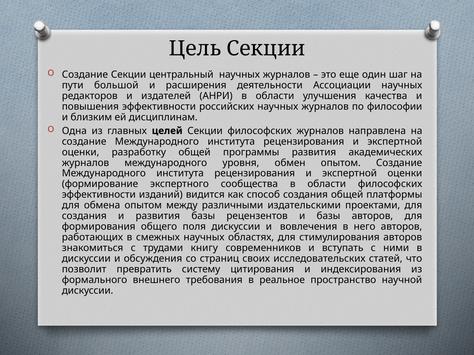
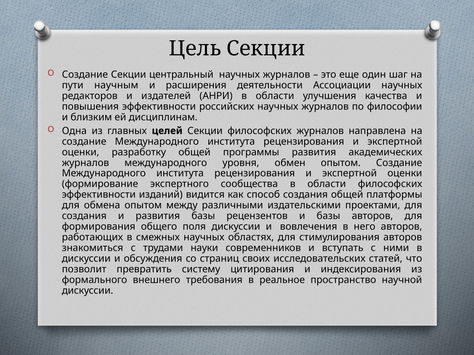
большой: большой -> научным
книгу: книгу -> науки
